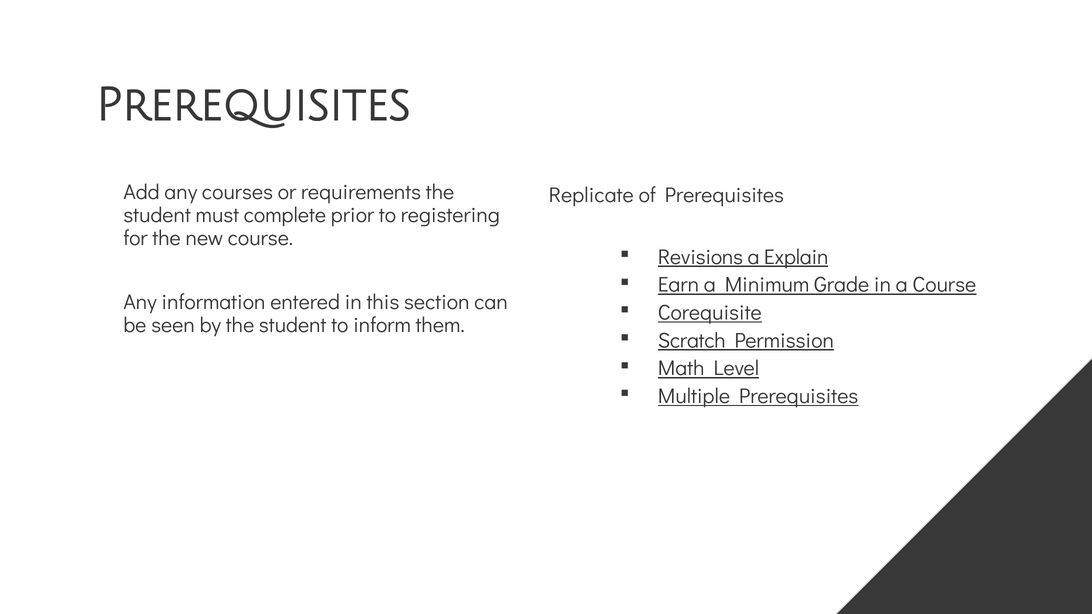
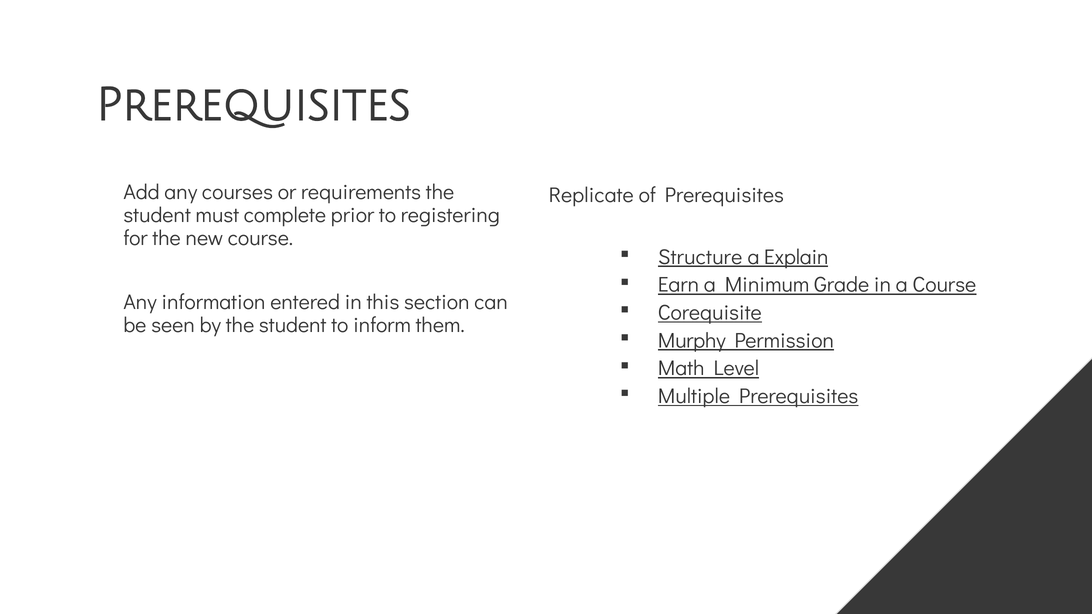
Revisions: Revisions -> Structure
Scratch: Scratch -> Murphy
